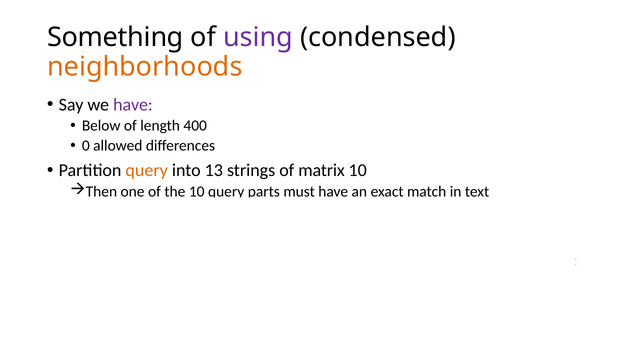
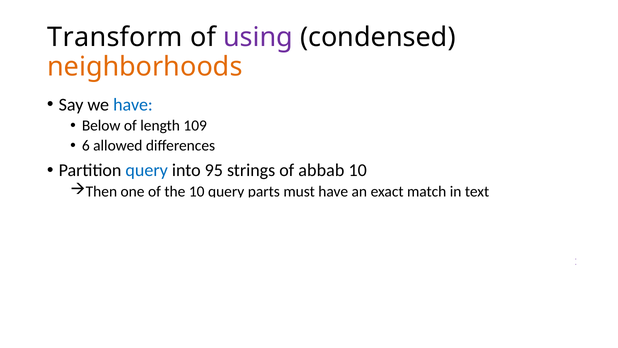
Something: Something -> Transform
have at (133, 104) colour: purple -> blue
400: 400 -> 109
0: 0 -> 6
query at (147, 170) colour: orange -> blue
13: 13 -> 95
matrix: matrix -> abbab
